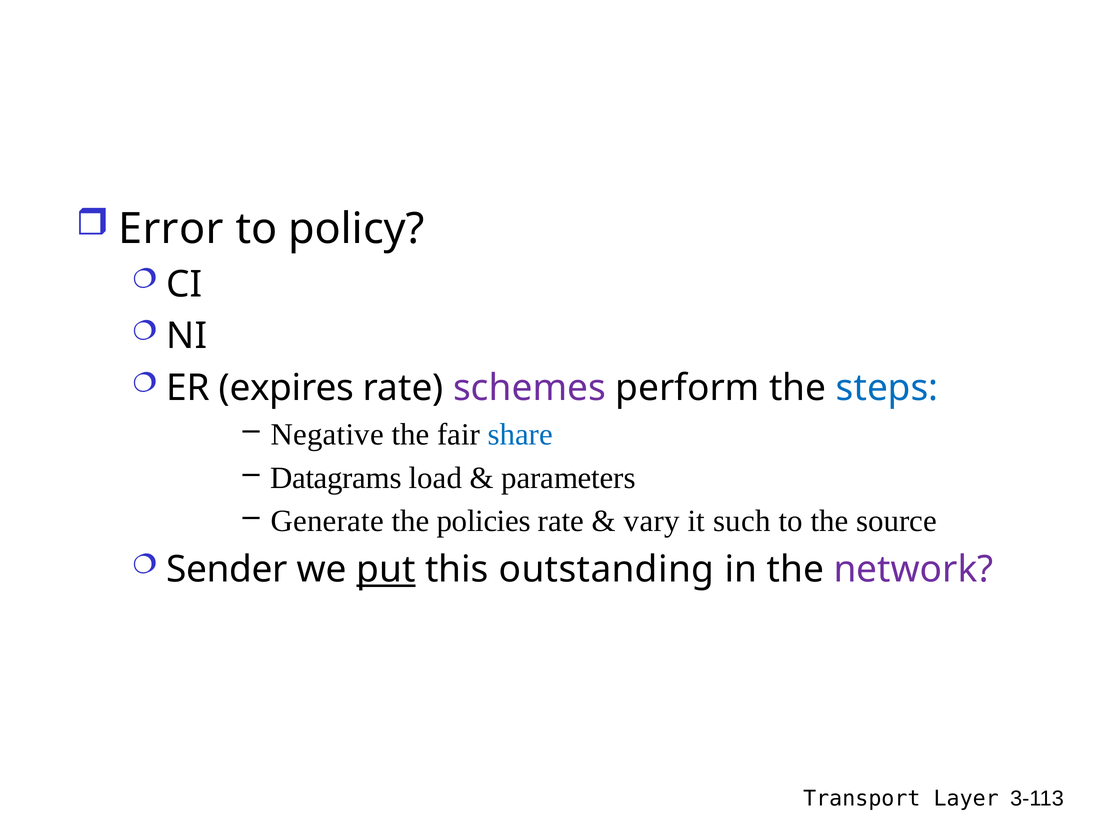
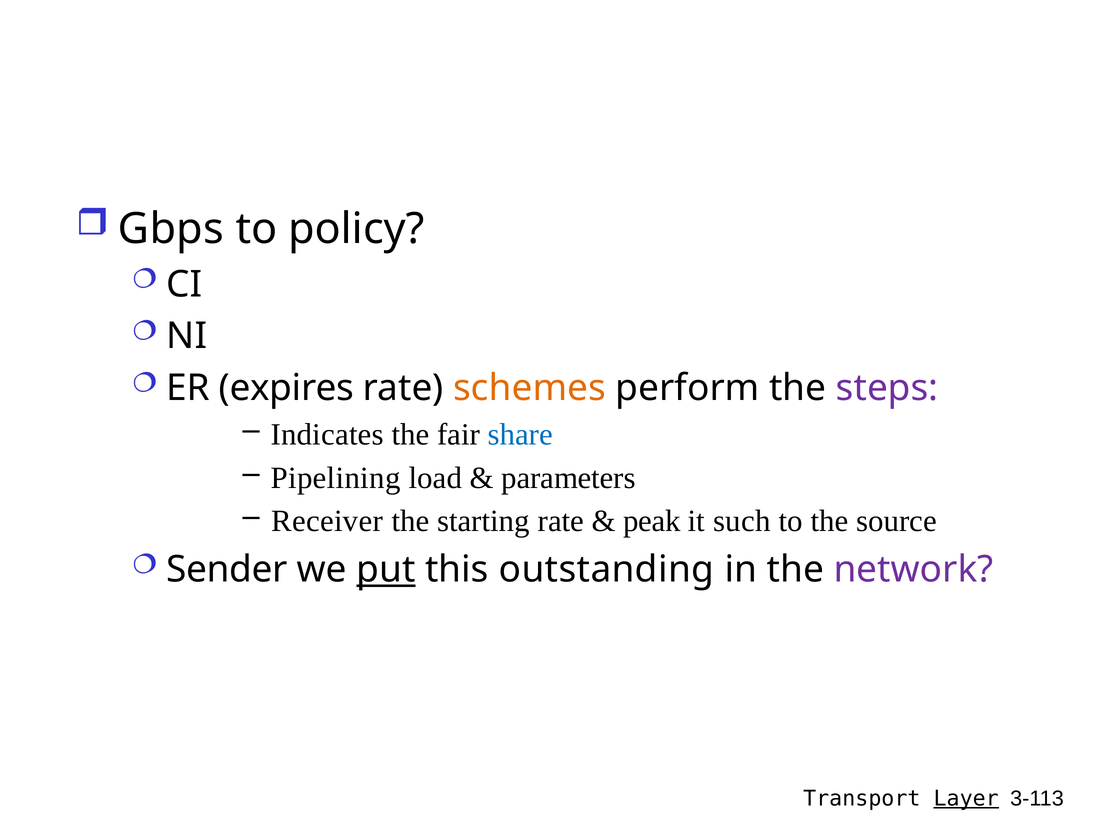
Error: Error -> Gbps
schemes colour: purple -> orange
steps colour: blue -> purple
Negative: Negative -> Indicates
Datagrams: Datagrams -> Pipelining
Generate: Generate -> Receiver
policies: policies -> starting
vary: vary -> peak
Layer underline: none -> present
